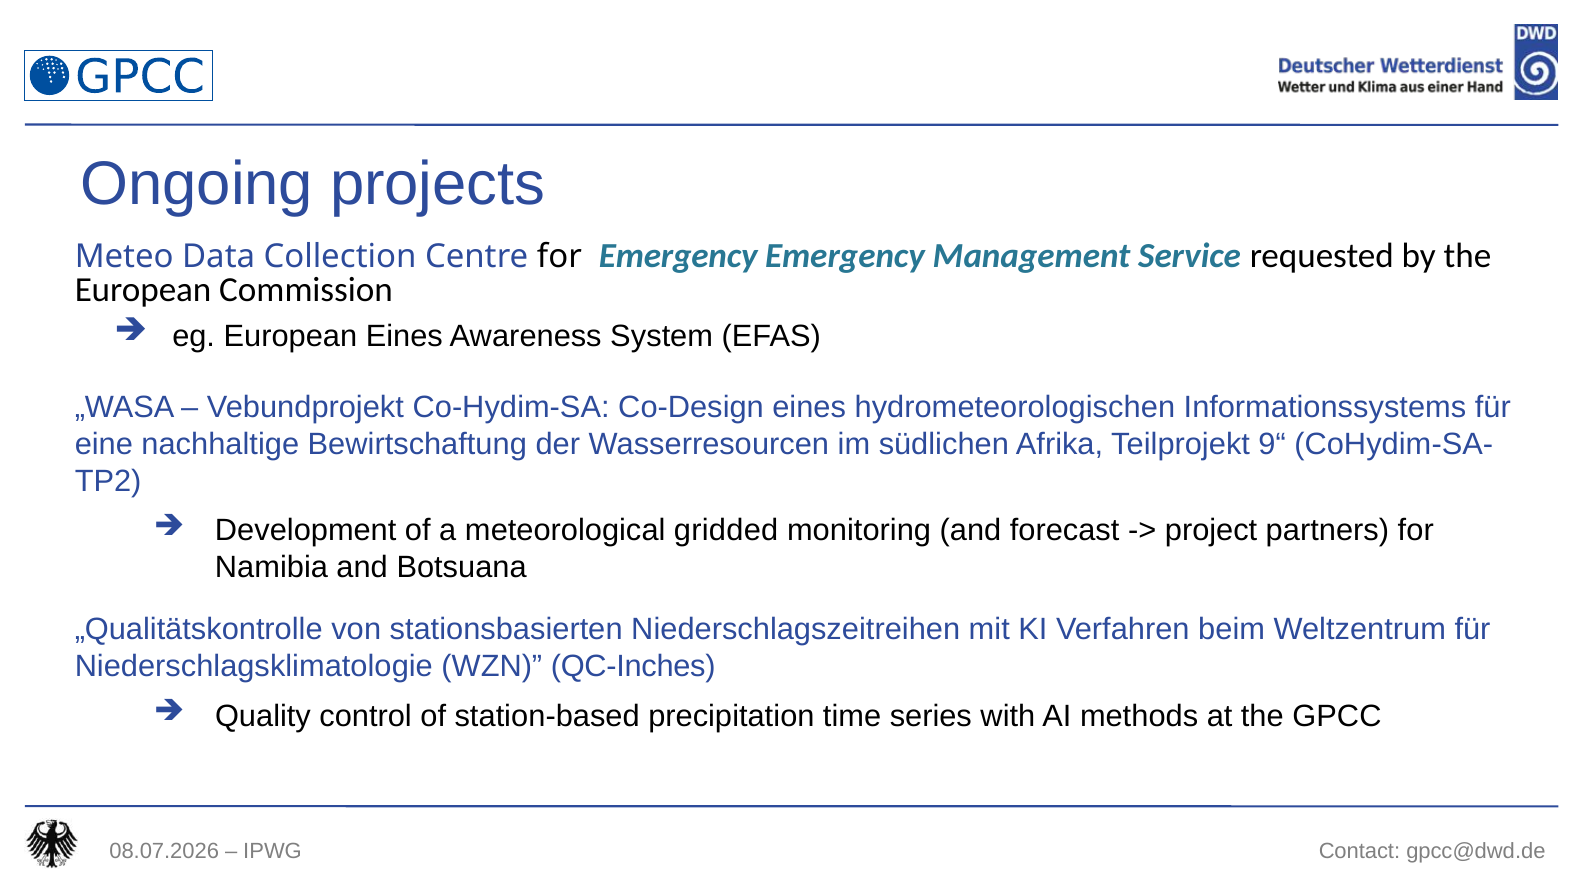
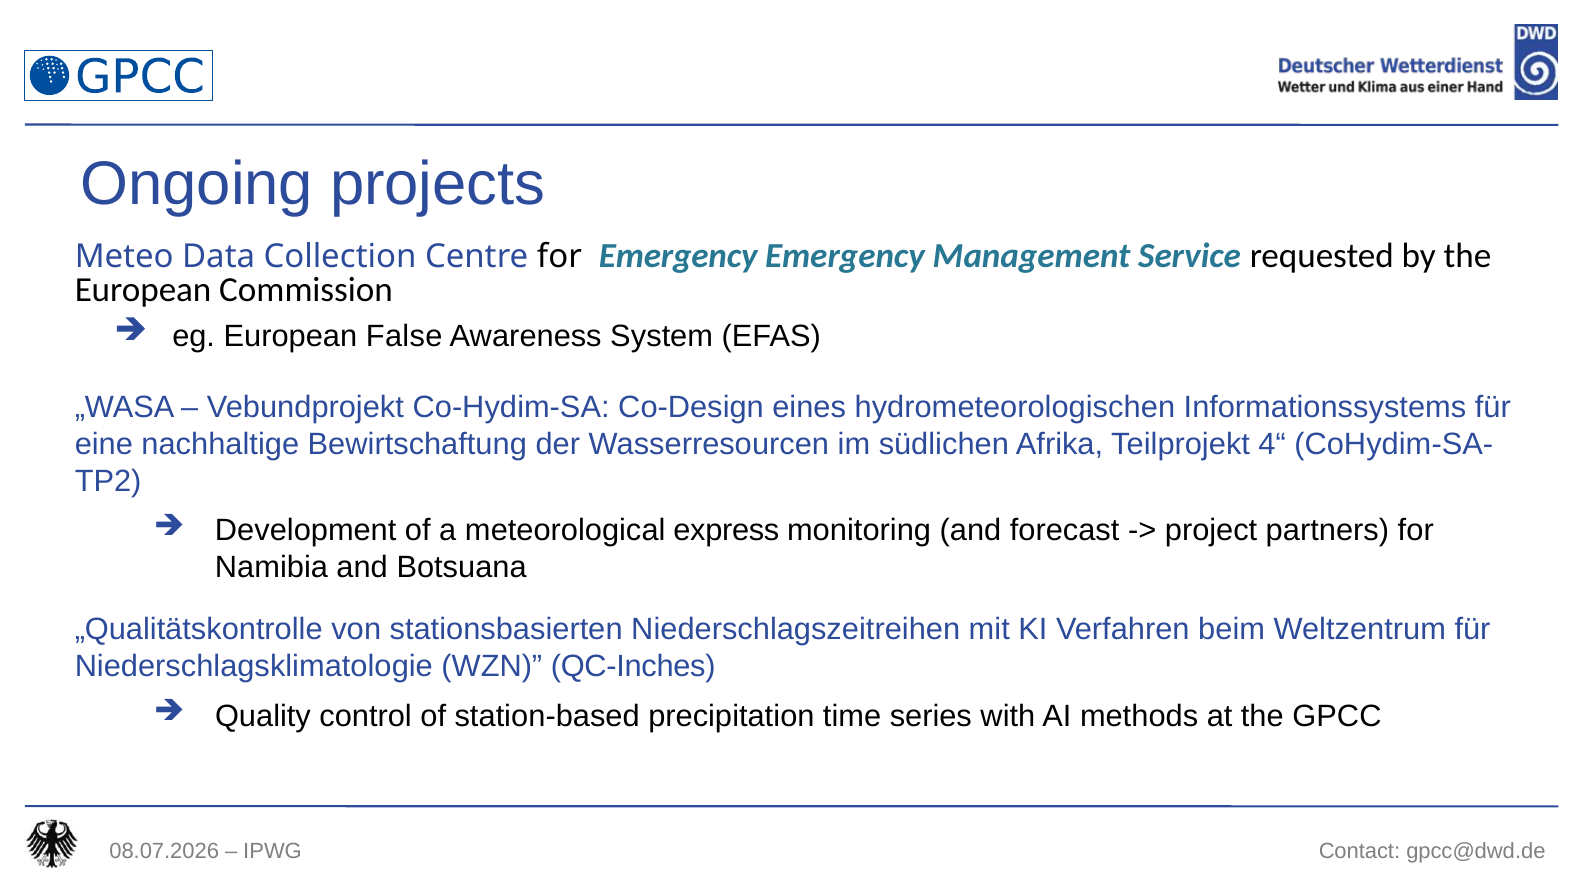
European Eines: Eines -> False
9“: 9“ -> 4“
gridded: gridded -> express
